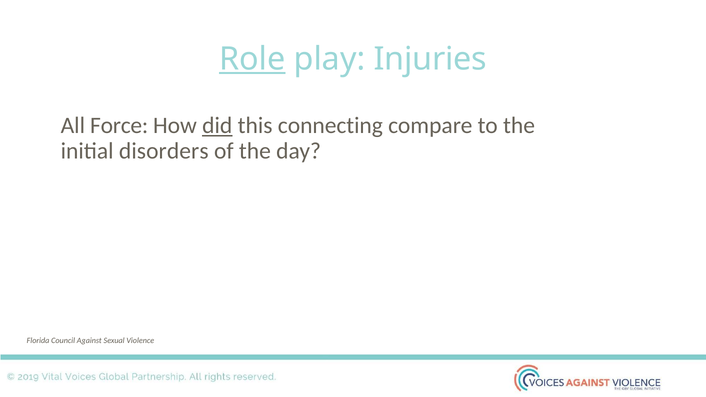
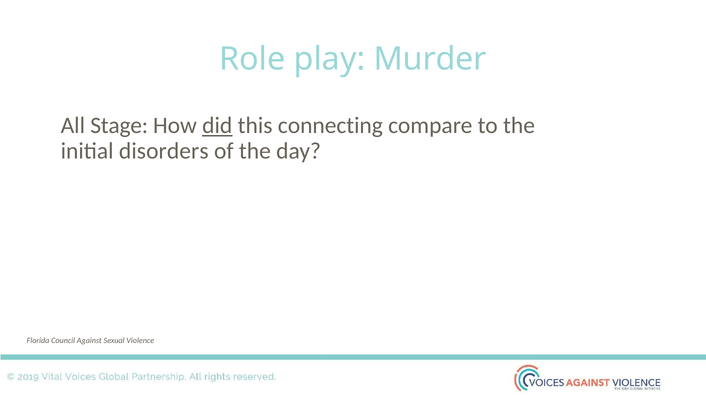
Role underline: present -> none
Injuries: Injuries -> Murder
Force: Force -> Stage
